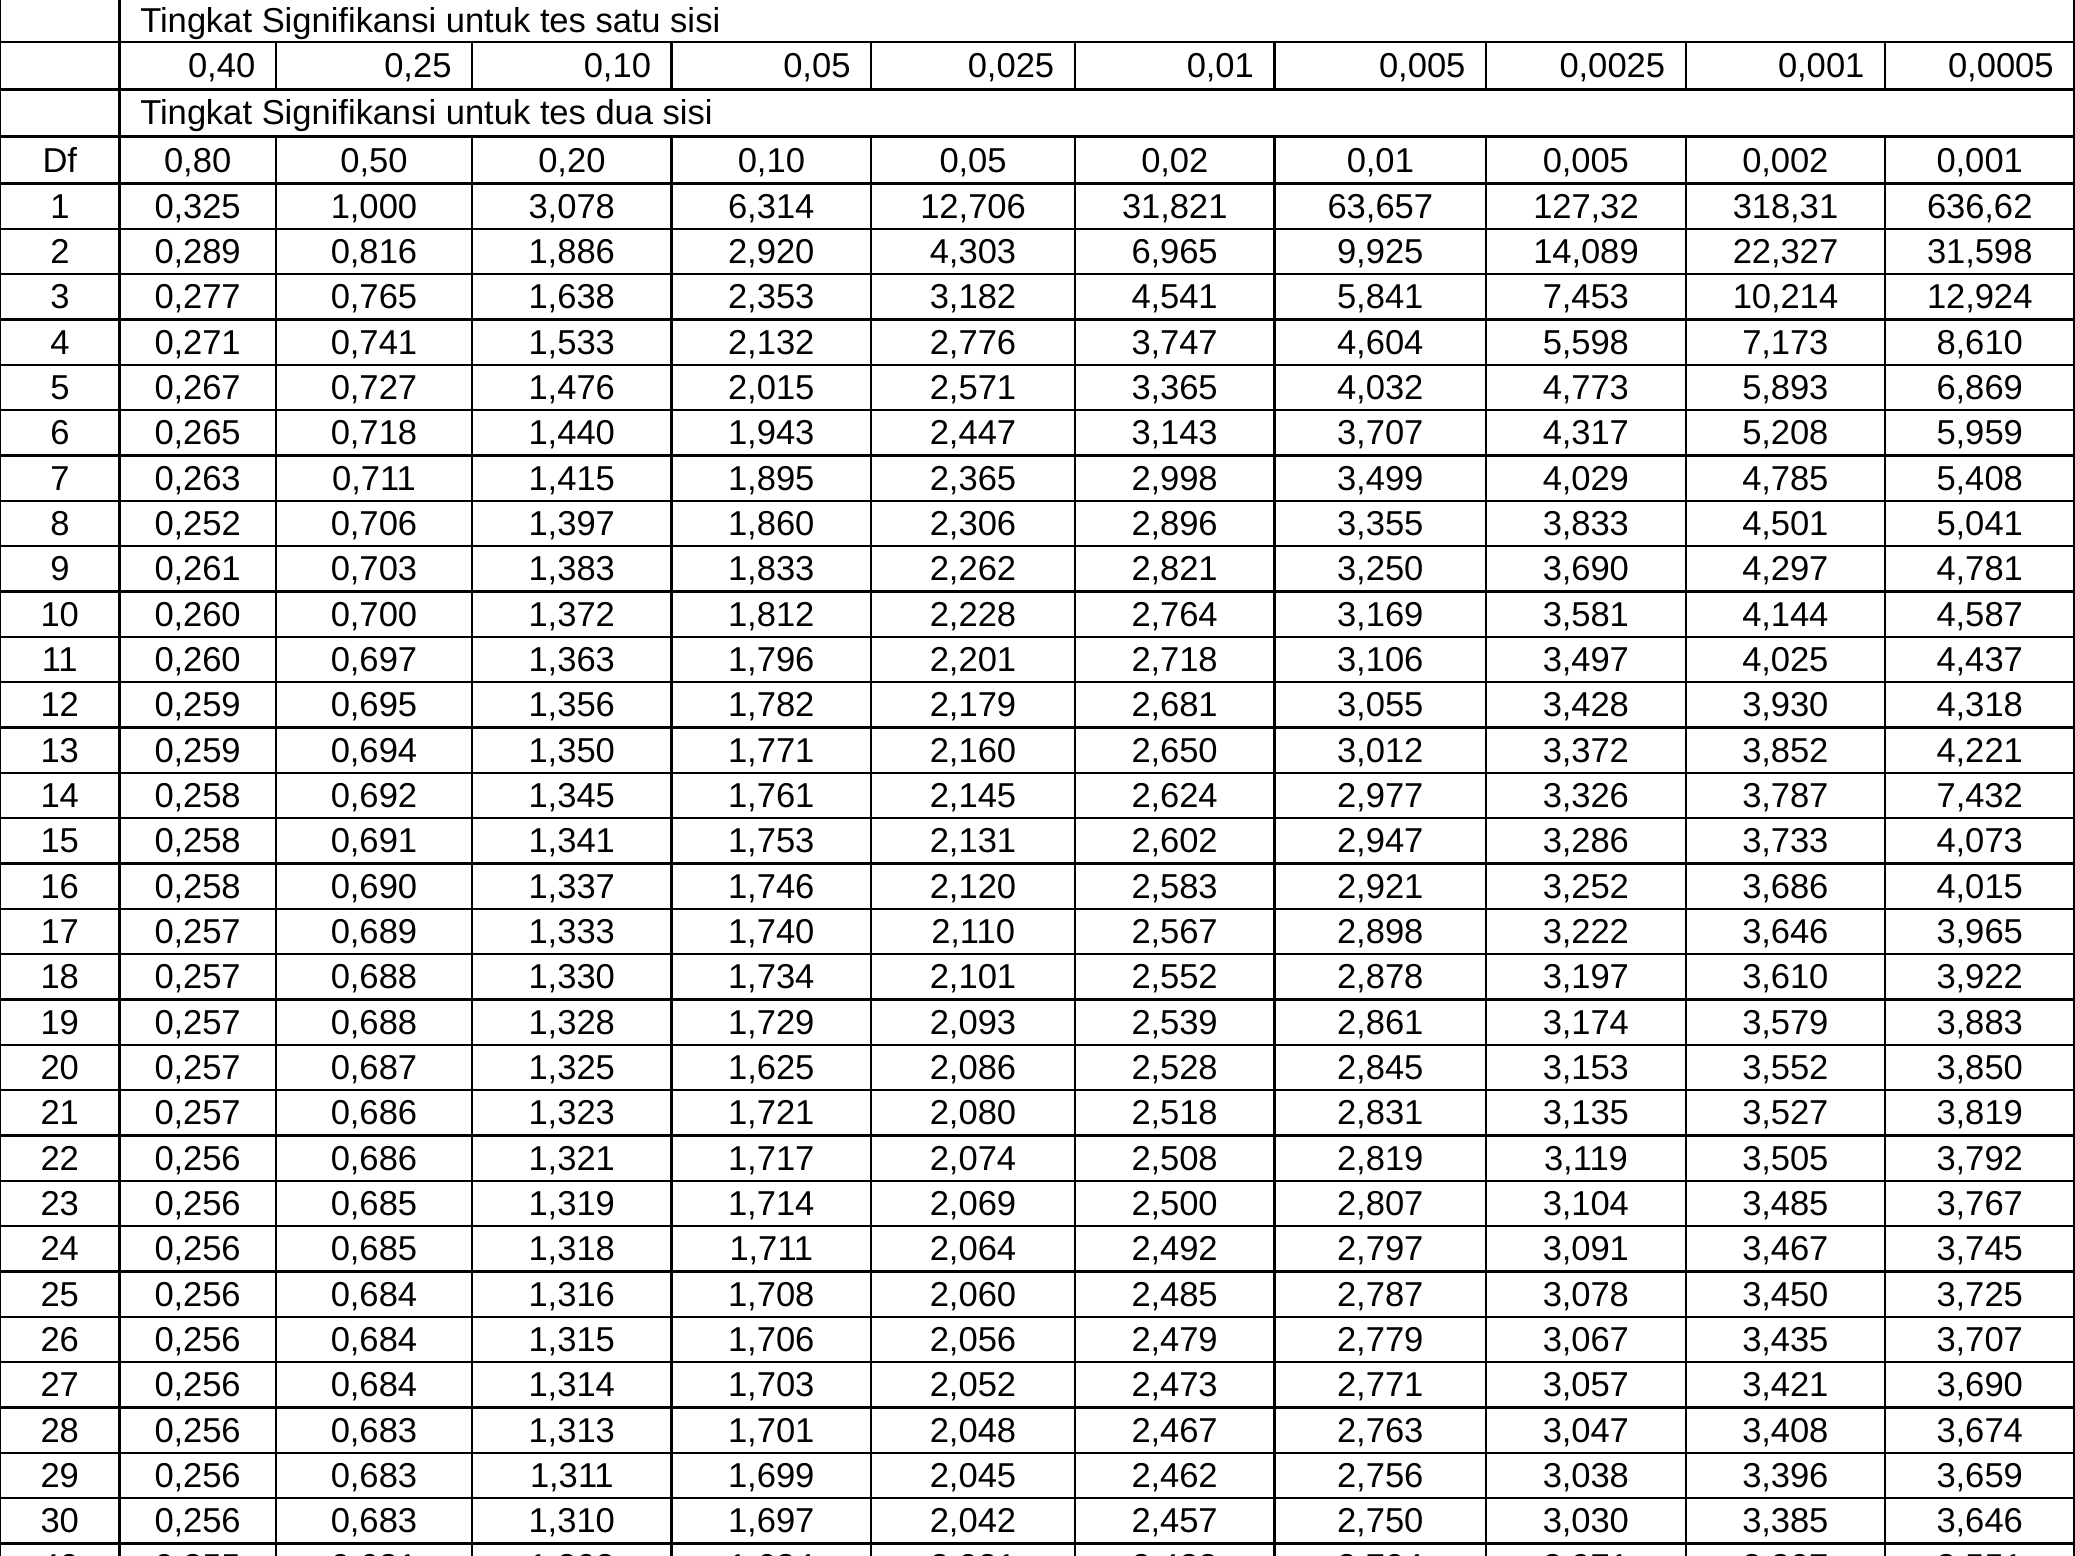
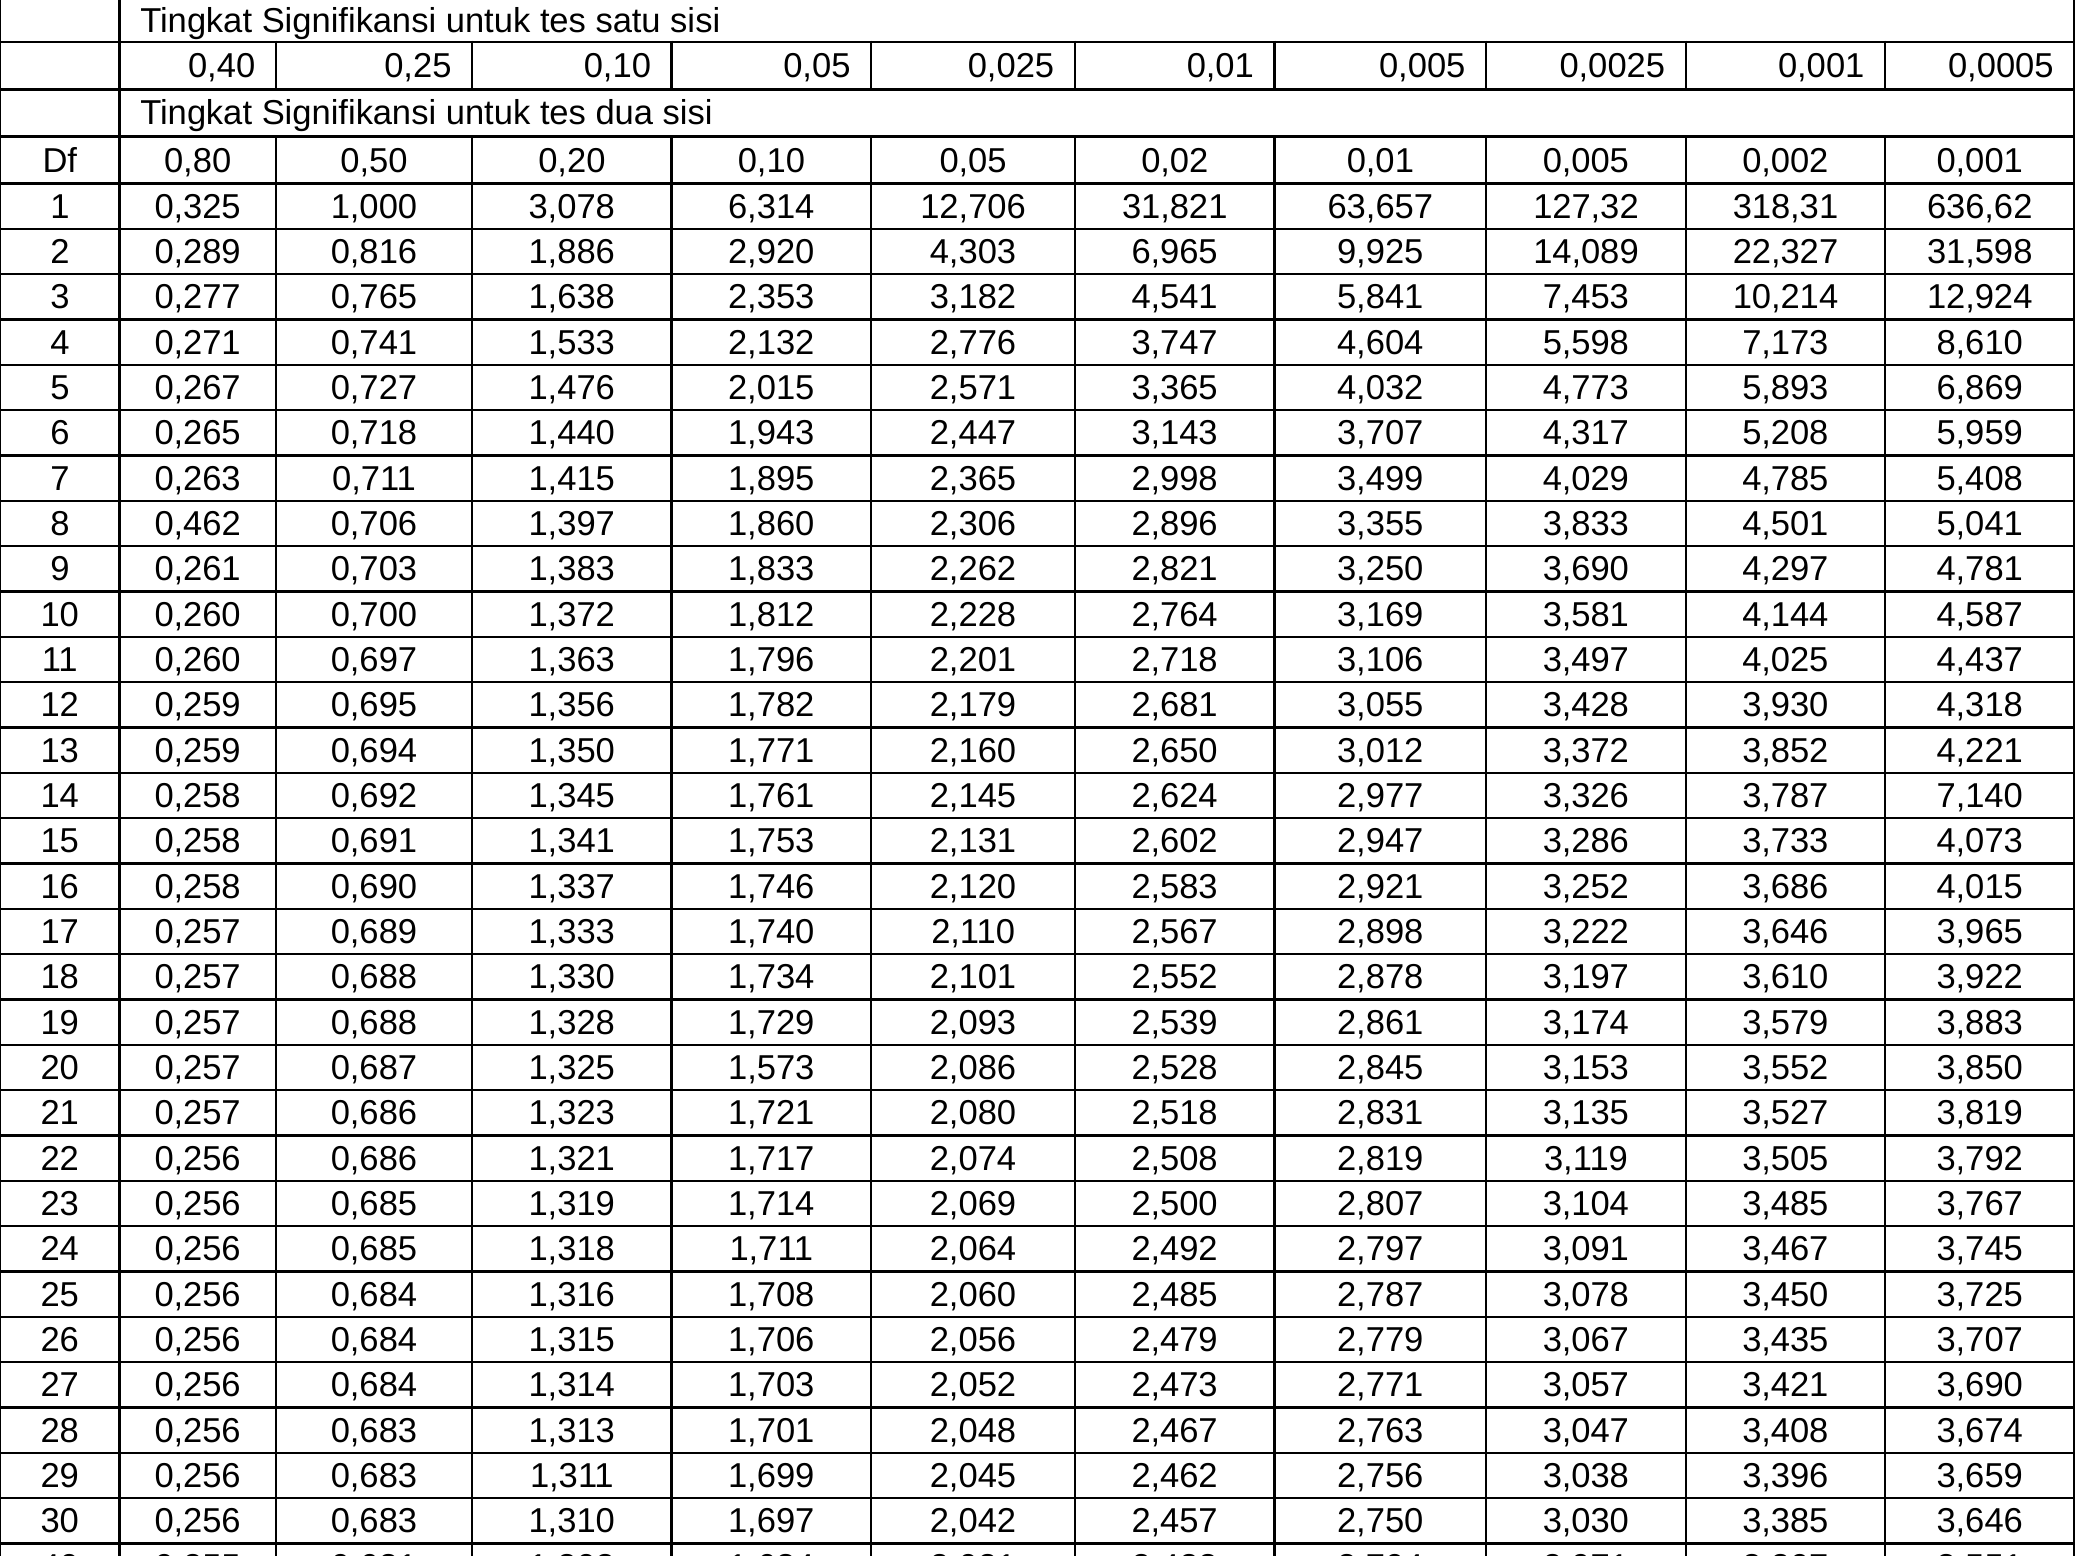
0,252: 0,252 -> 0,462
7,432: 7,432 -> 7,140
1,625: 1,625 -> 1,573
